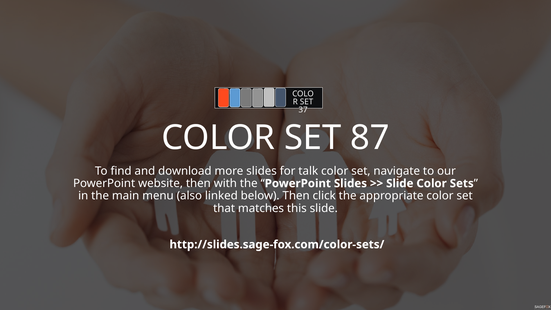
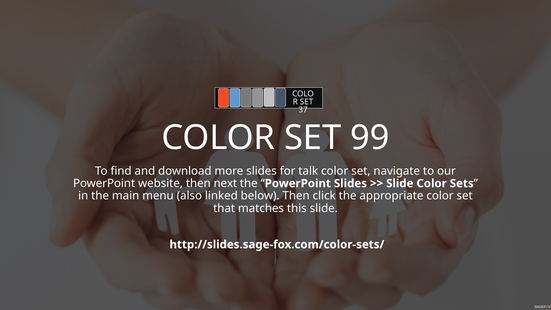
87: 87 -> 99
with: with -> next
